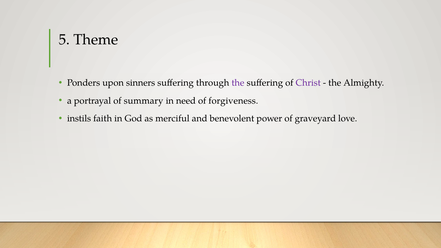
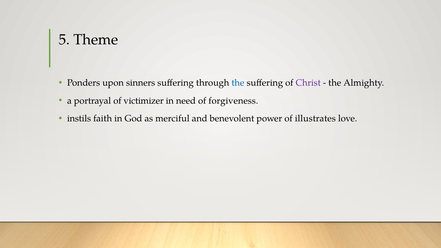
the at (238, 83) colour: purple -> blue
summary: summary -> victimizer
graveyard: graveyard -> illustrates
